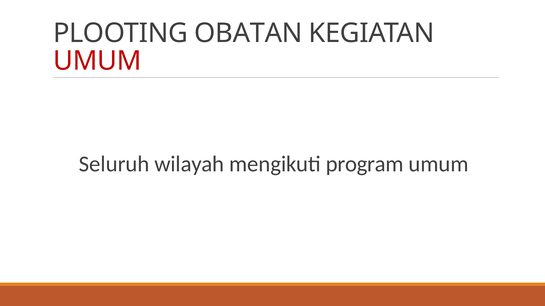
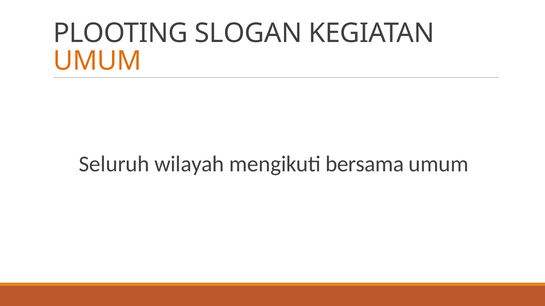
OBATAN: OBATAN -> SLOGAN
UMUM at (97, 61) colour: red -> orange
program: program -> bersama
